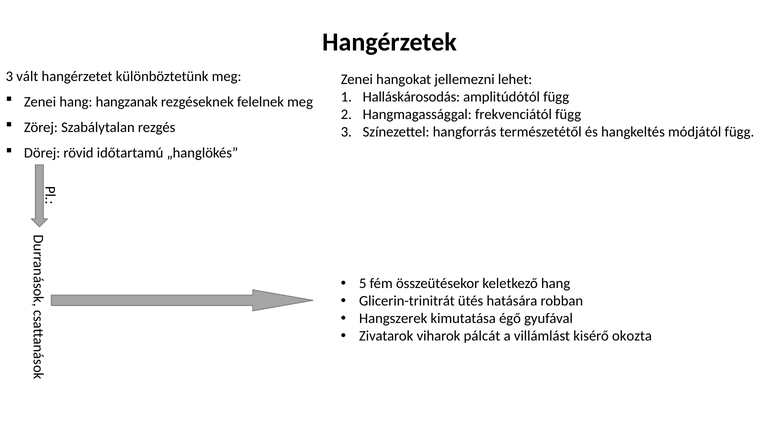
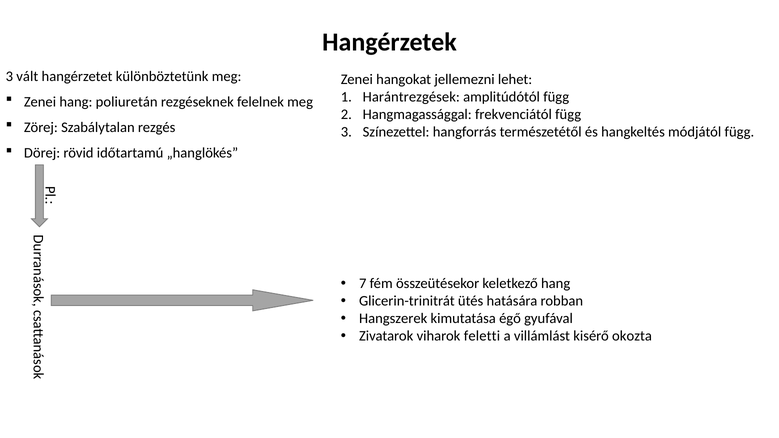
Halláskárosodás: Halláskárosodás -> Harántrezgések
hangzanak: hangzanak -> poliuretán
5: 5 -> 7
pálcát: pálcát -> feletti
